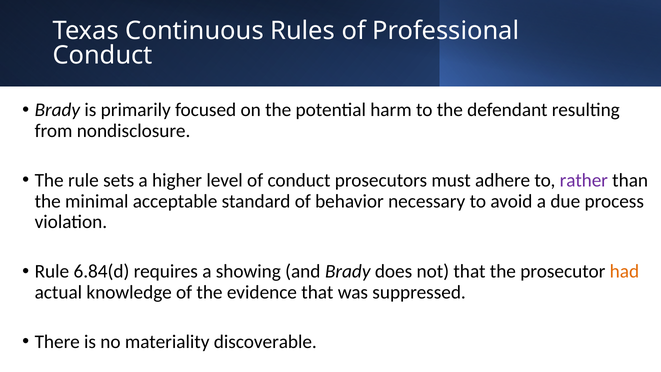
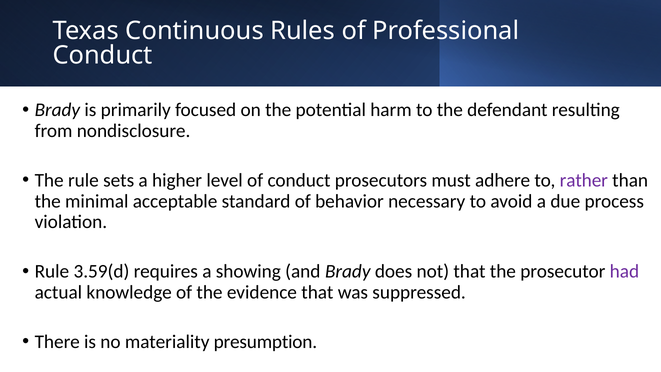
6.84(d: 6.84(d -> 3.59(d
had colour: orange -> purple
discoverable: discoverable -> presumption
